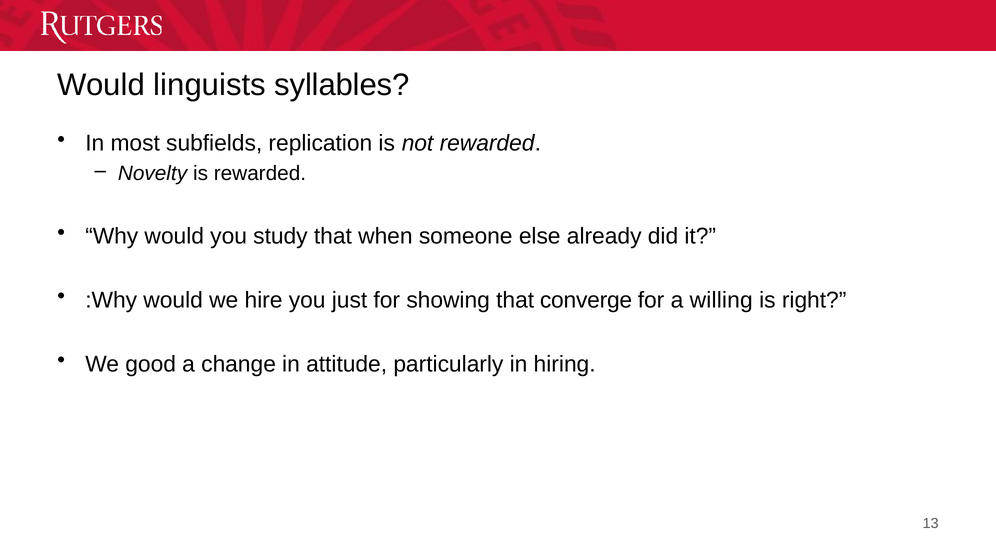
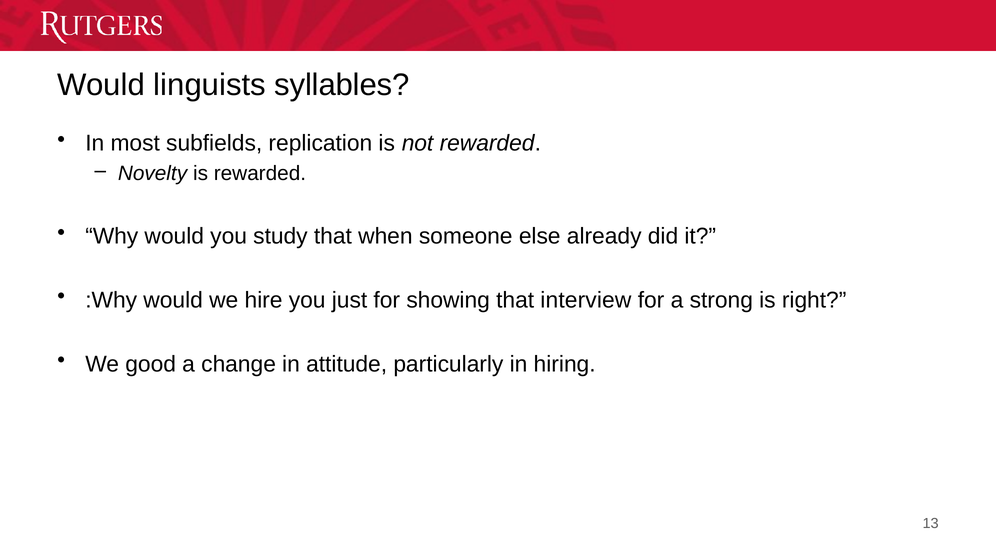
converge: converge -> interview
willing: willing -> strong
